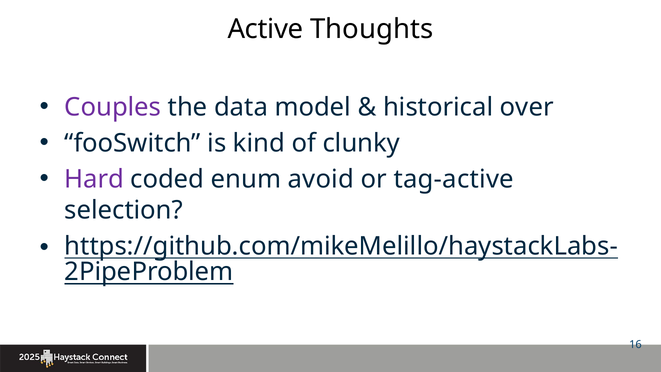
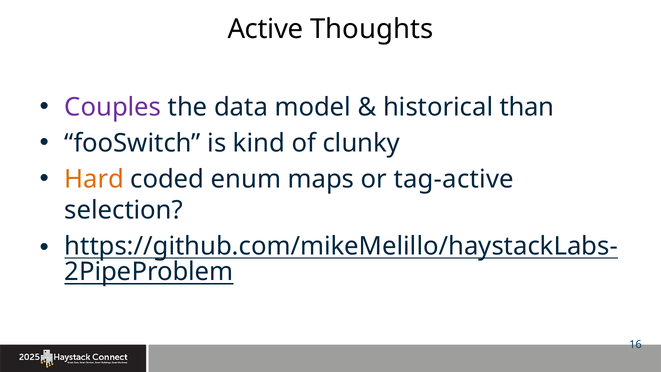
over: over -> than
Hard colour: purple -> orange
avoid: avoid -> maps
